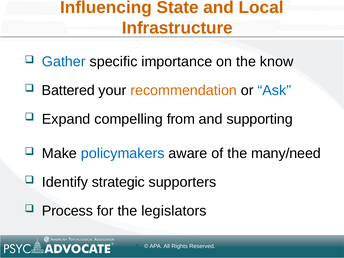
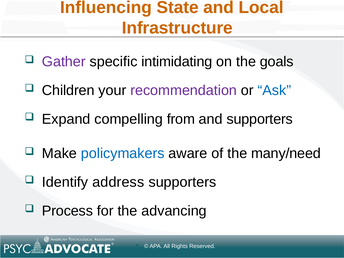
Gather colour: blue -> purple
importance: importance -> intimidating
know: know -> goals
Battered: Battered -> Children
recommendation colour: orange -> purple
and supporting: supporting -> supporters
strategic: strategic -> address
legislators: legislators -> advancing
